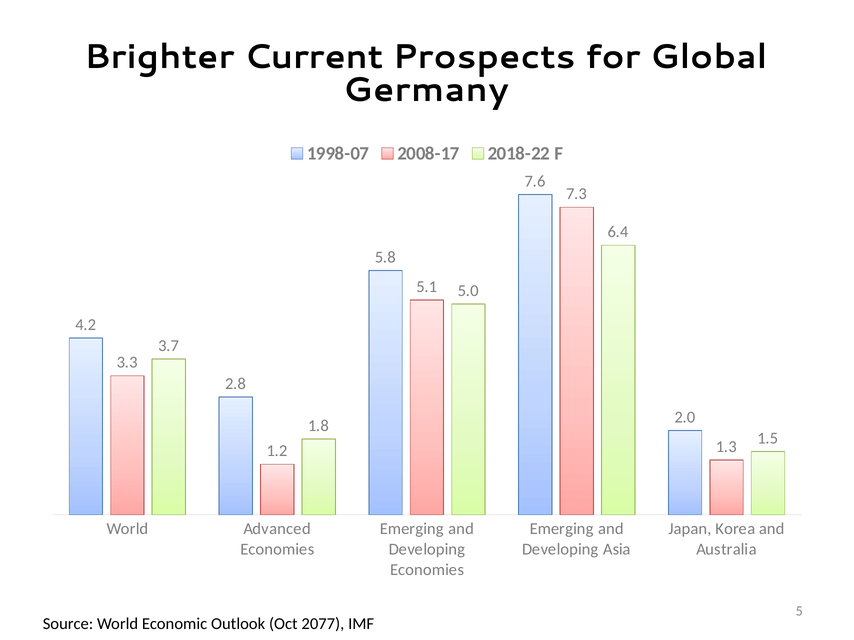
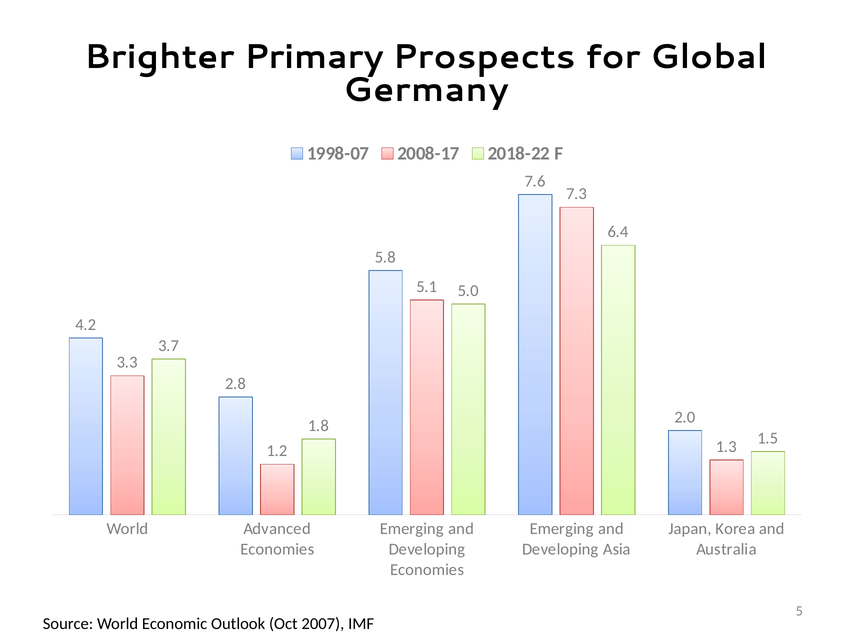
Current: Current -> Primary
2077: 2077 -> 2007
